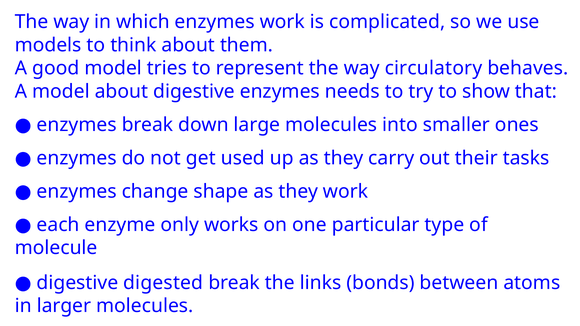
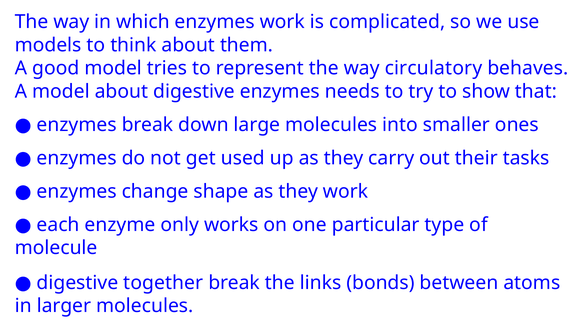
digested: digested -> together
